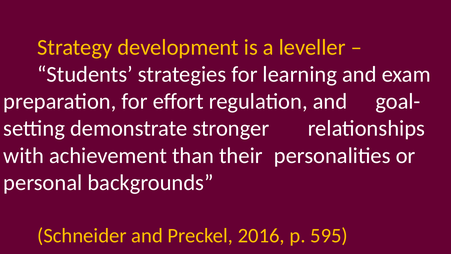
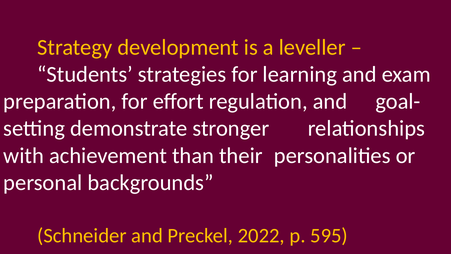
2016: 2016 -> 2022
